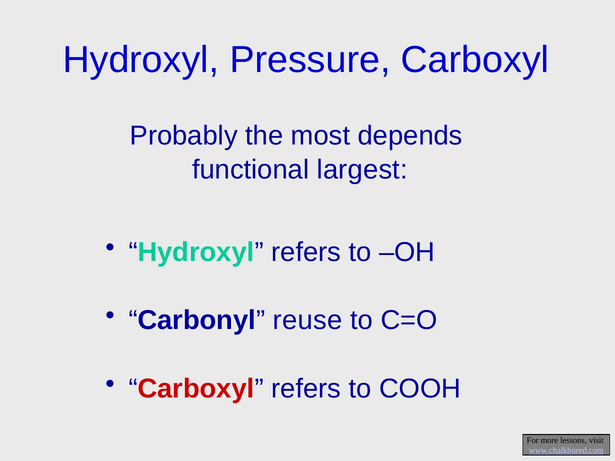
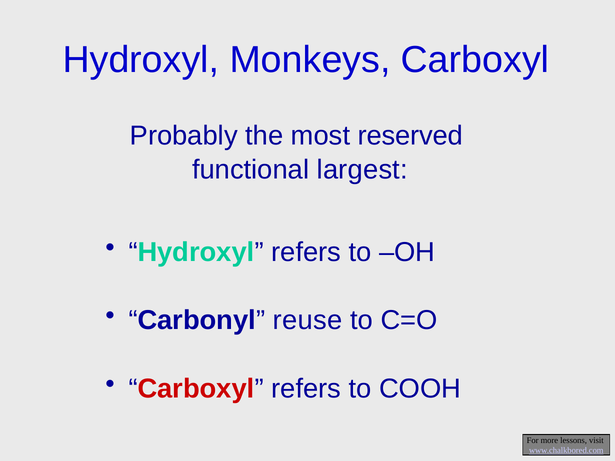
Pressure: Pressure -> Monkeys
depends: depends -> reserved
